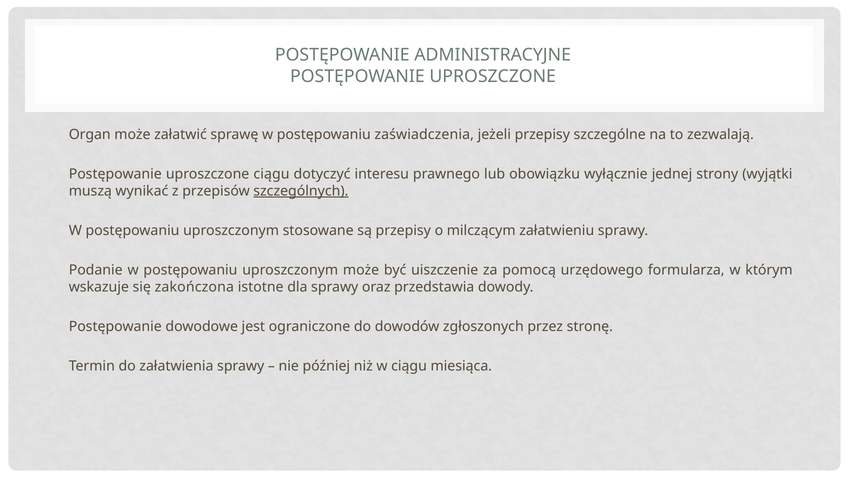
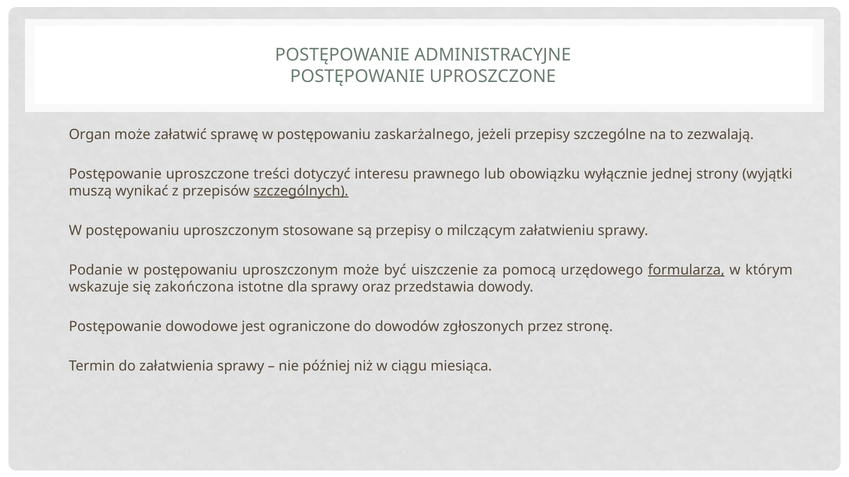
zaświadczenia: zaświadczenia -> zaskarżalnego
uproszczone ciągu: ciągu -> treści
formularza underline: none -> present
